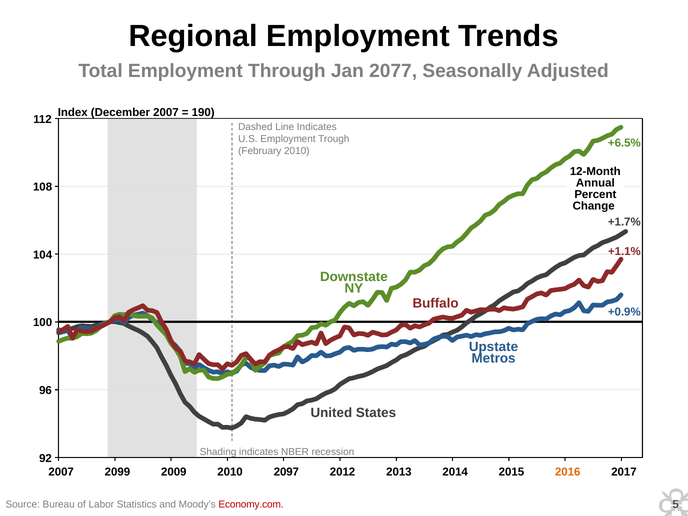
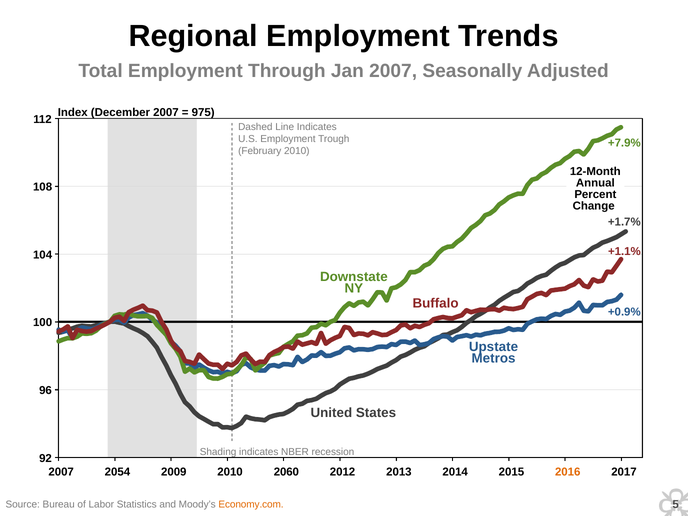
Jan 2077: 2077 -> 2007
190: 190 -> 975
+6.5%: +6.5% -> +7.9%
2099: 2099 -> 2054
2097: 2097 -> 2060
Economy.com colour: red -> orange
